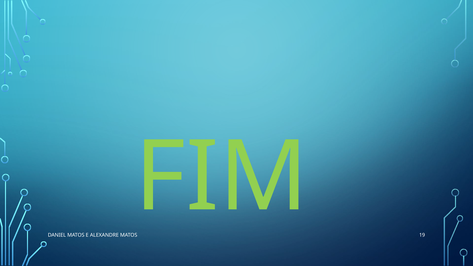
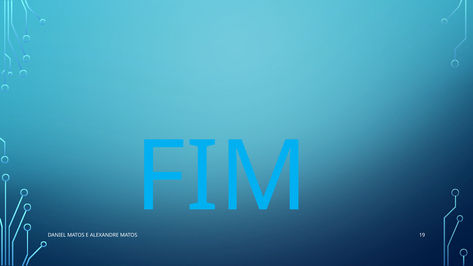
FIM colour: light green -> light blue
